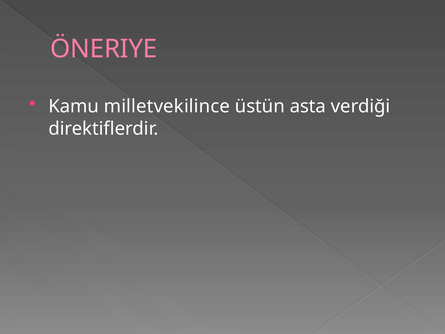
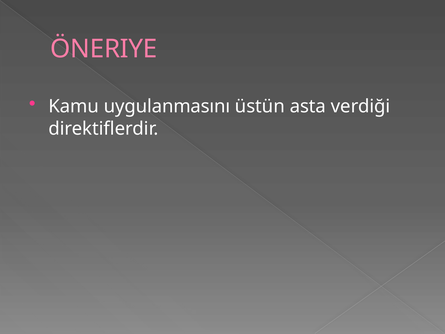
milletvekilince: milletvekilince -> uygulanmasını
